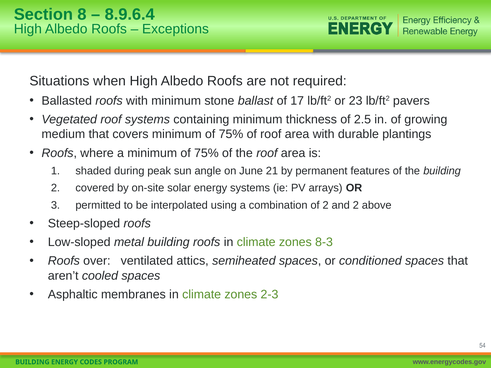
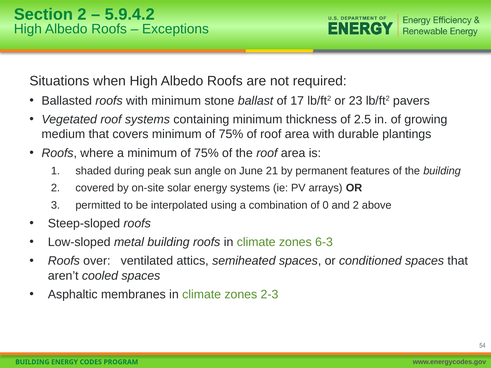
Section 8: 8 -> 2
8.9.6.4: 8.9.6.4 -> 5.9.4.2
of 2: 2 -> 0
8-3: 8-3 -> 6-3
